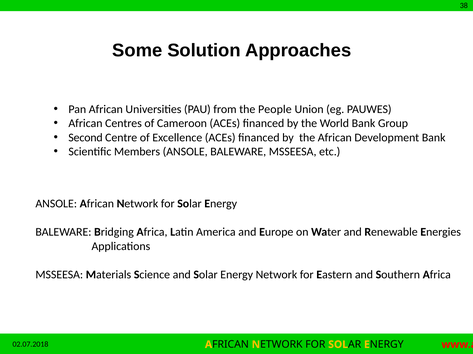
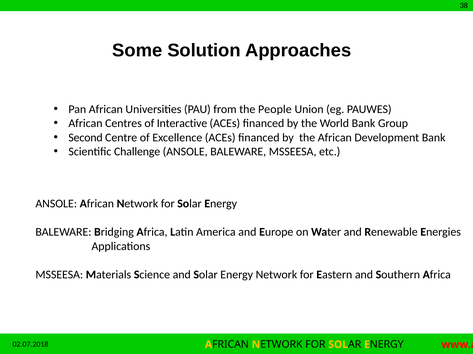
Cameroon: Cameroon -> Interactive
Members: Members -> Challenge
